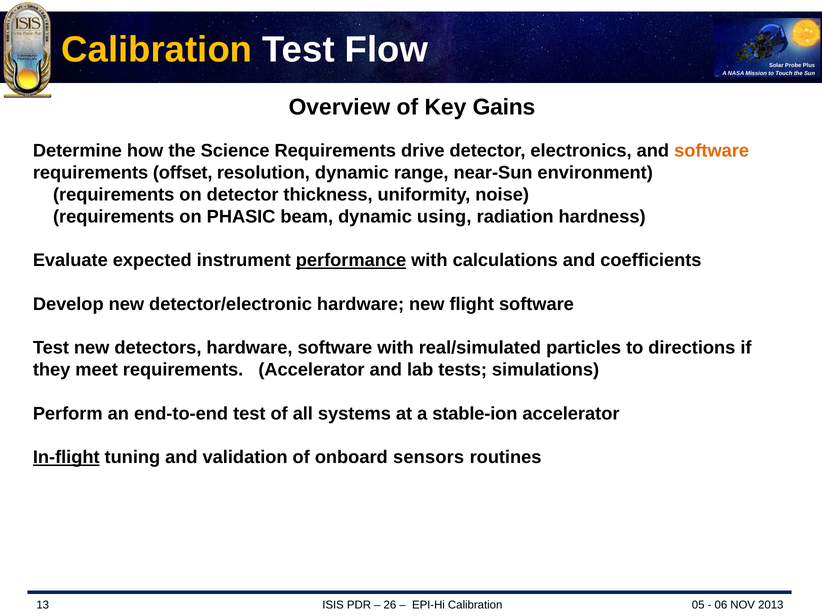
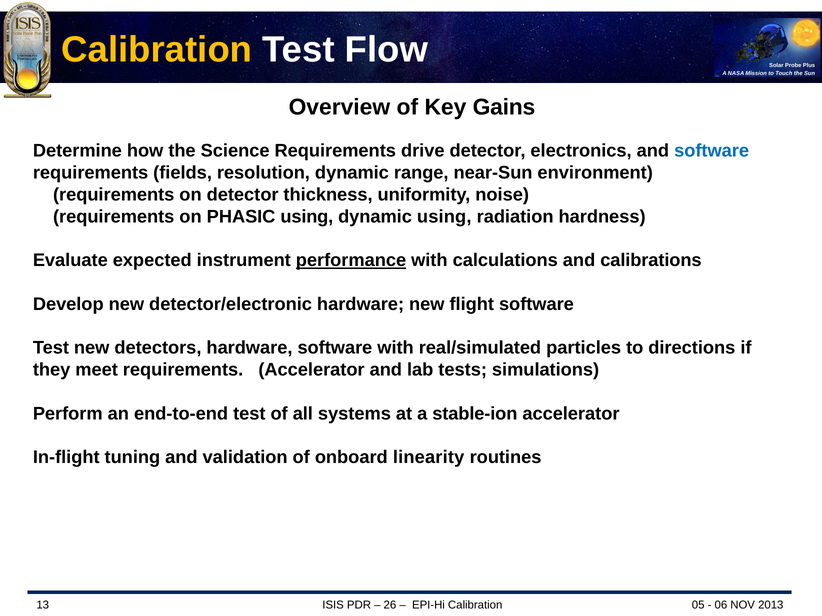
software at (712, 151) colour: orange -> blue
offset: offset -> fields
PHASIC beam: beam -> using
coefficients: coefficients -> calibrations
In-flight underline: present -> none
sensors: sensors -> linearity
